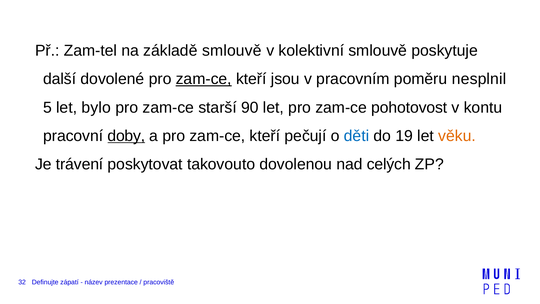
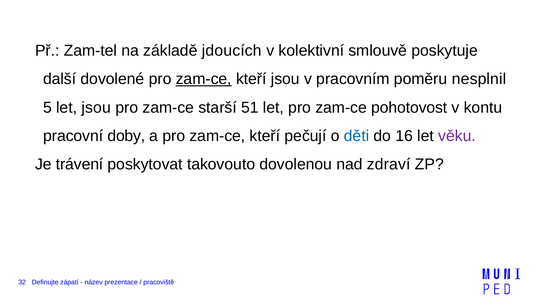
základě smlouvě: smlouvě -> jdoucích
let bylo: bylo -> jsou
90: 90 -> 51
doby underline: present -> none
19: 19 -> 16
věku colour: orange -> purple
celých: celých -> zdraví
